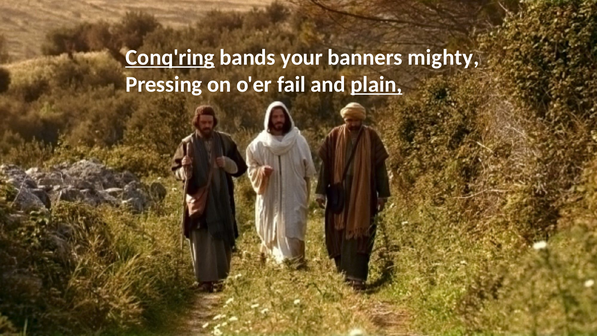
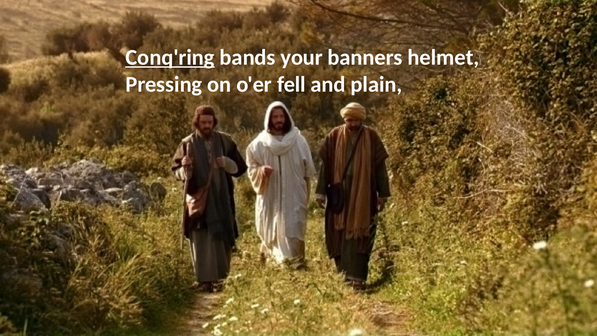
mighty: mighty -> helmet
fail: fail -> fell
plain underline: present -> none
